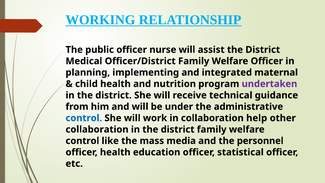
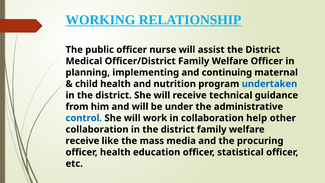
integrated: integrated -> continuing
undertaken colour: purple -> blue
control at (82, 141): control -> receive
personnel: personnel -> procuring
